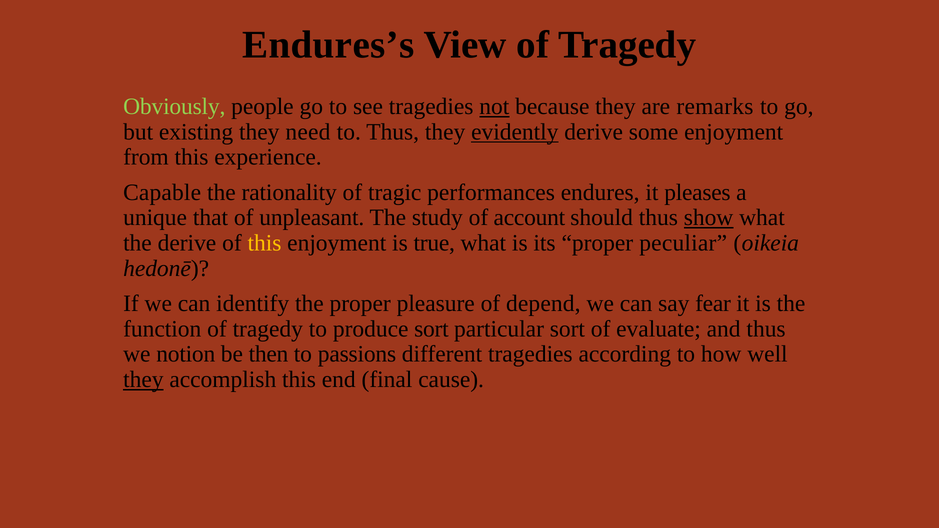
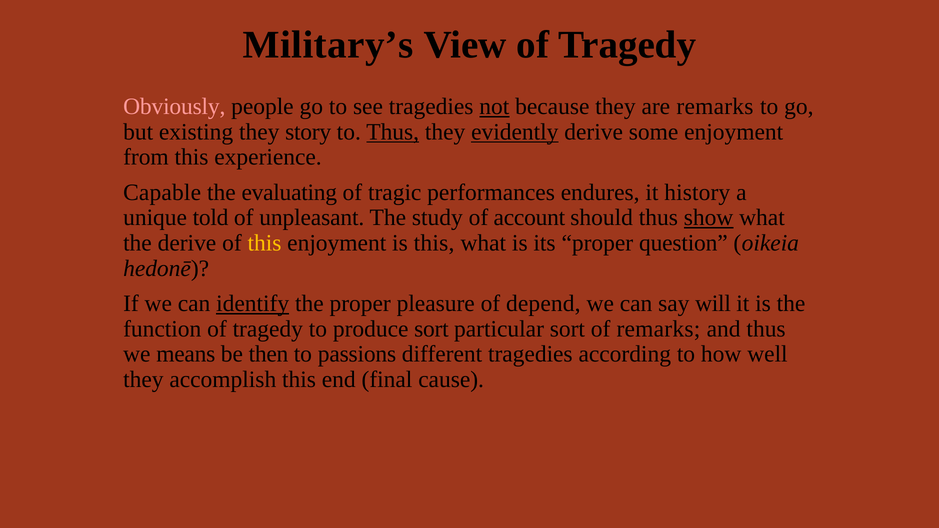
Endures’s: Endures’s -> Military’s
Obviously colour: light green -> pink
need: need -> story
Thus at (393, 132) underline: none -> present
rationality: rationality -> evaluating
pleases: pleases -> history
that: that -> told
is true: true -> this
peculiar: peculiar -> question
identify underline: none -> present
fear: fear -> will
of evaluate: evaluate -> remarks
notion: notion -> means
they at (143, 380) underline: present -> none
